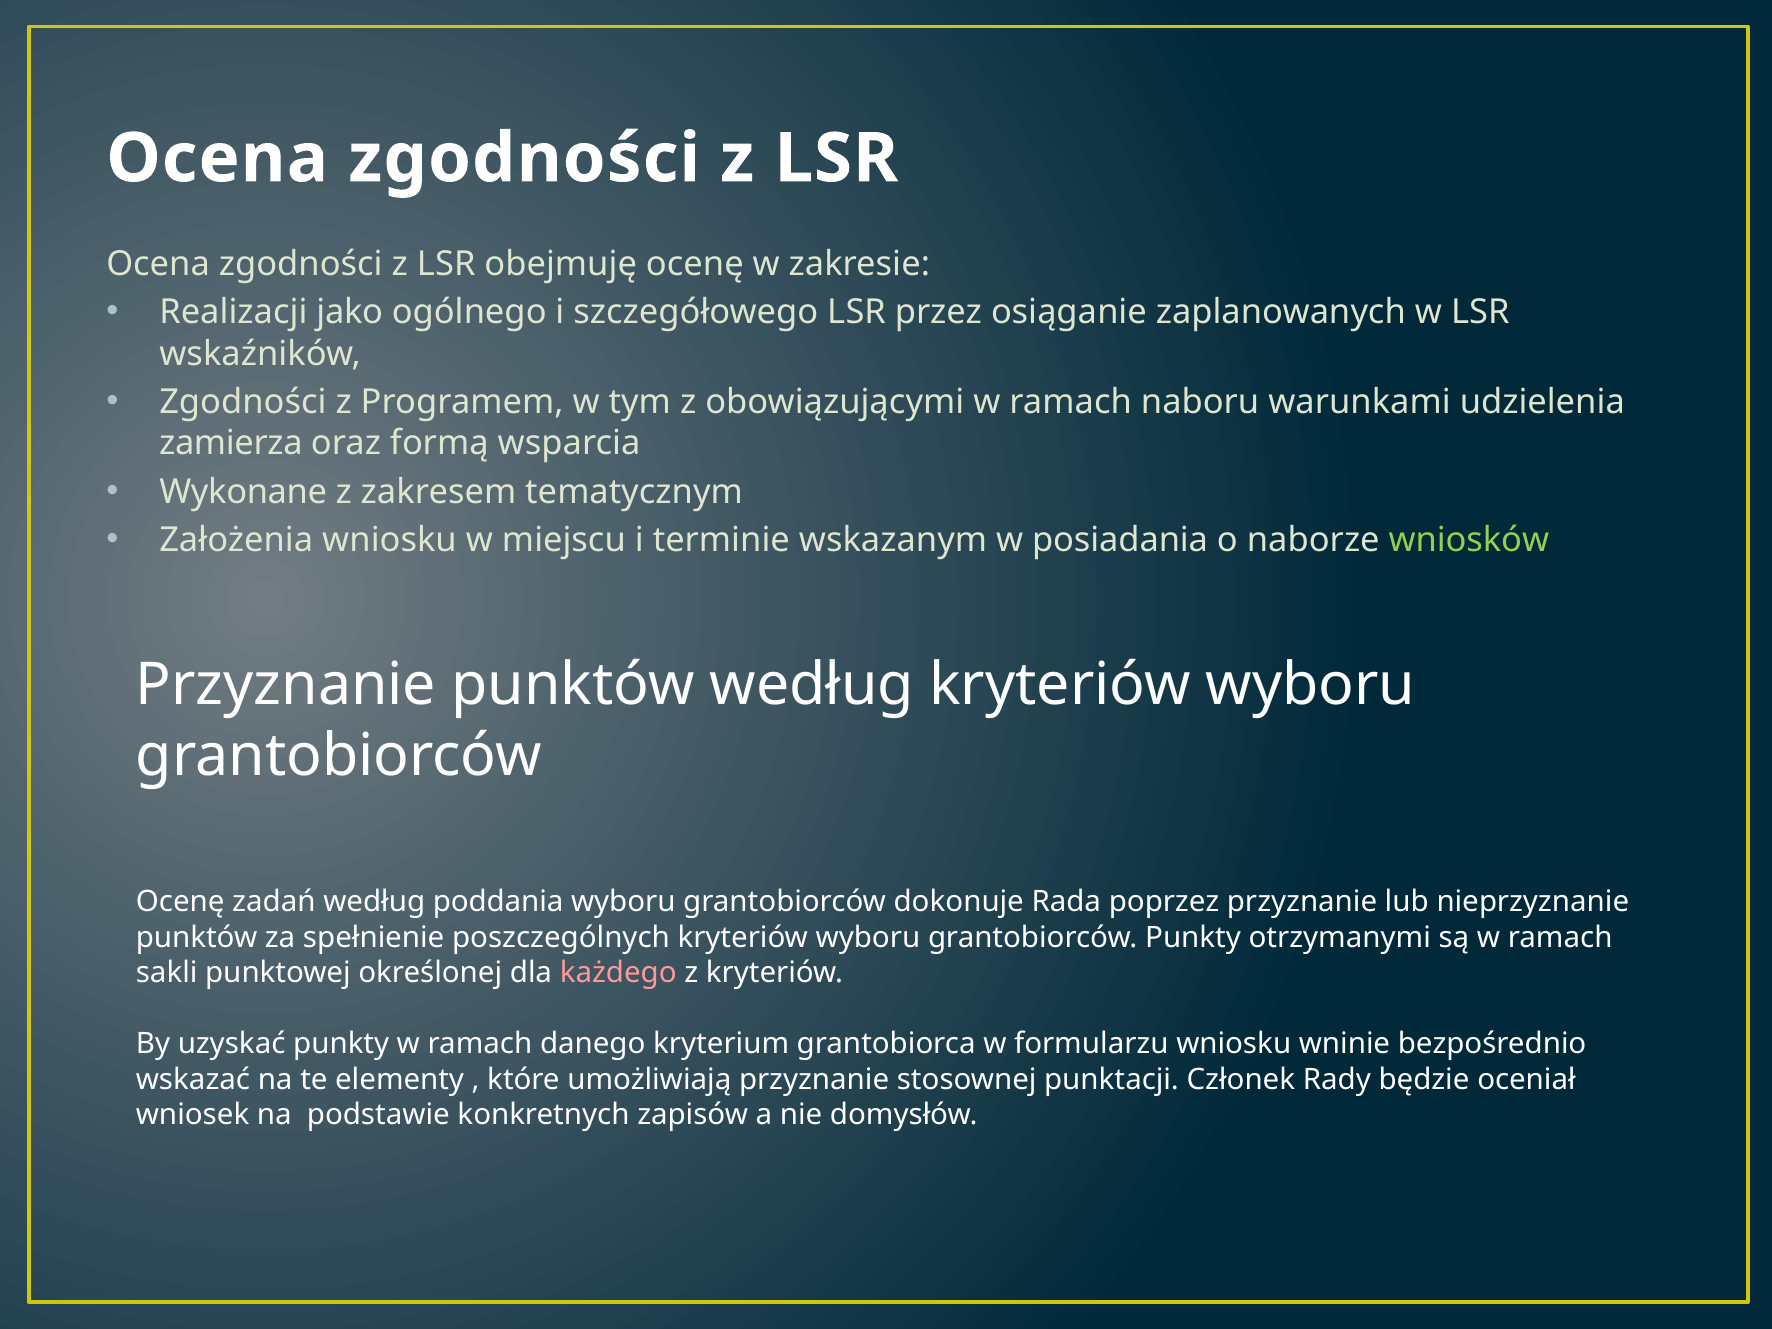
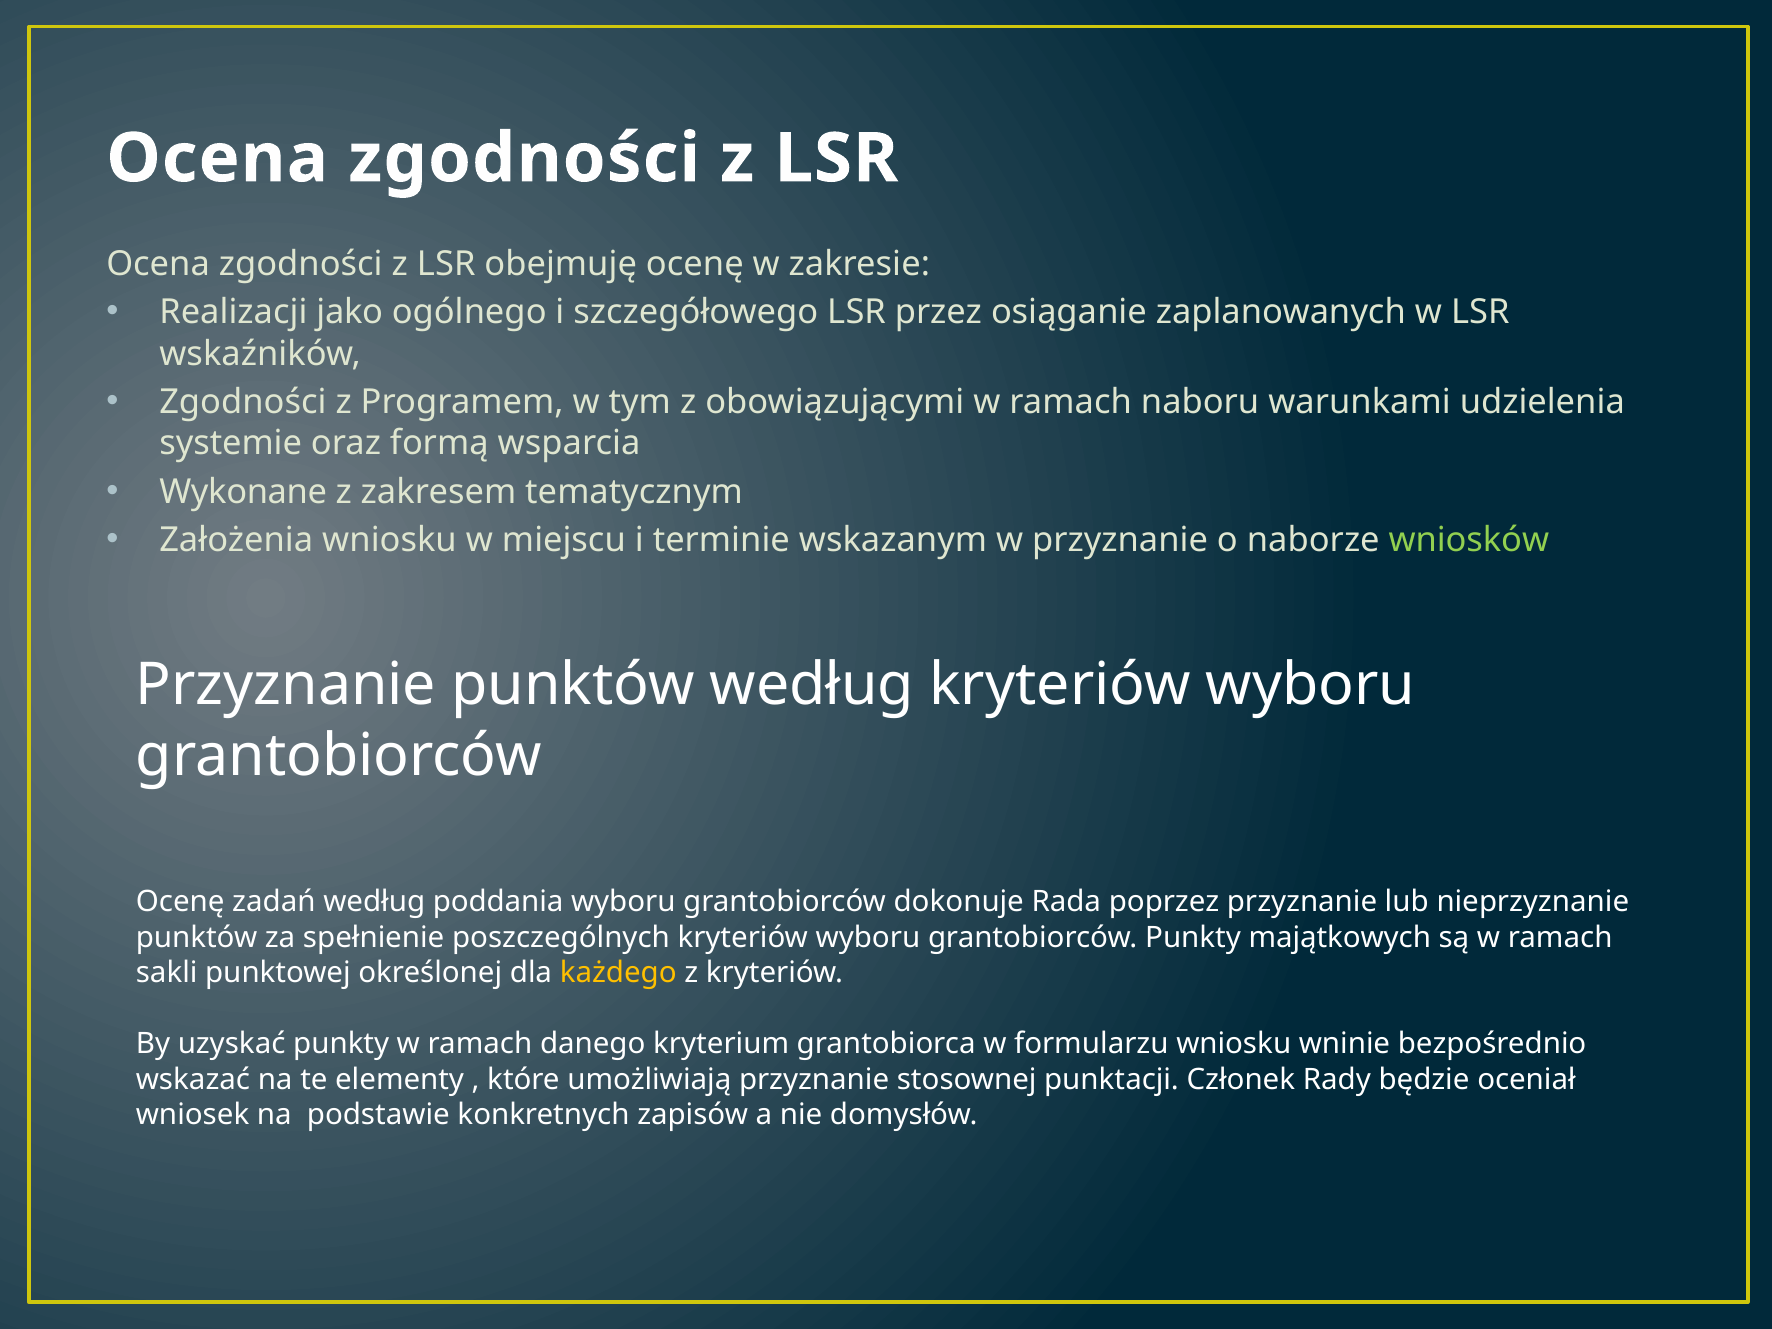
zamierza: zamierza -> systemie
w posiadania: posiadania -> przyznanie
otrzymanymi: otrzymanymi -> majątkowych
każdego colour: pink -> yellow
